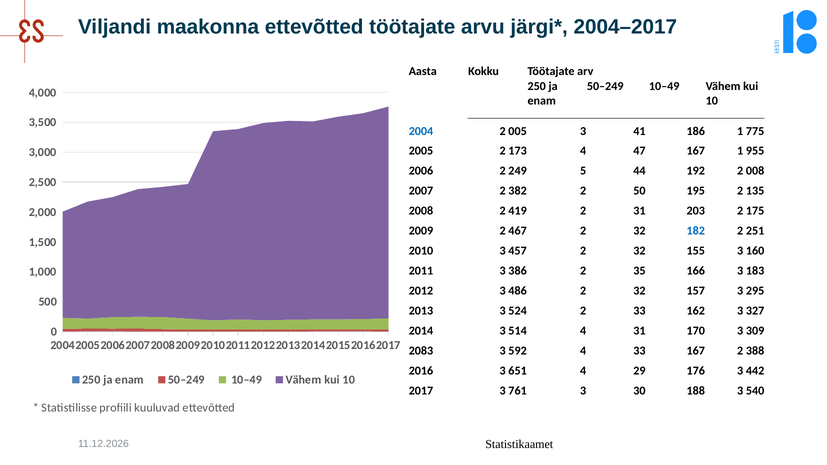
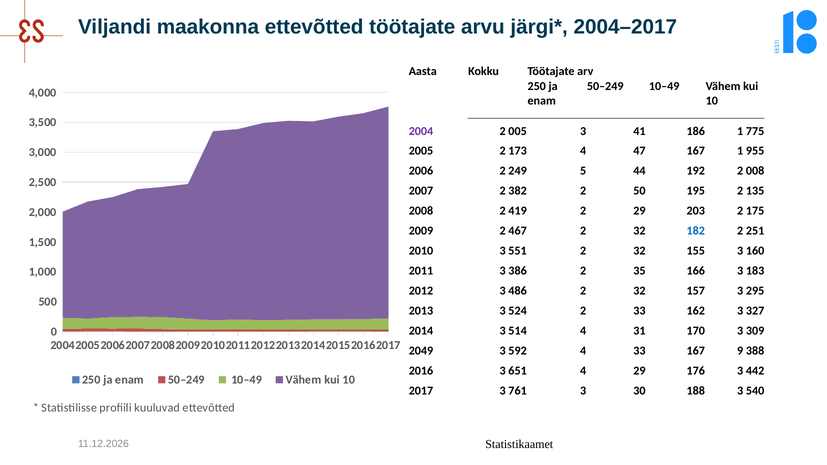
2004 colour: blue -> purple
2 31: 31 -> 29
457: 457 -> 551
2083: 2083 -> 2049
167 2: 2 -> 9
